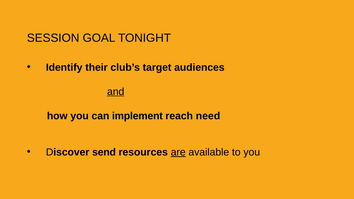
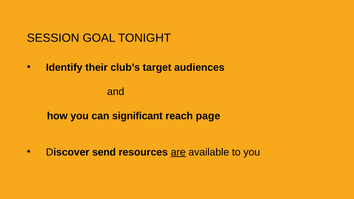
and underline: present -> none
implement: implement -> significant
need: need -> page
